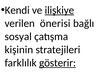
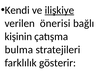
sosyal: sosyal -> kişinin
kişinin: kişinin -> bulma
gösterir underline: present -> none
